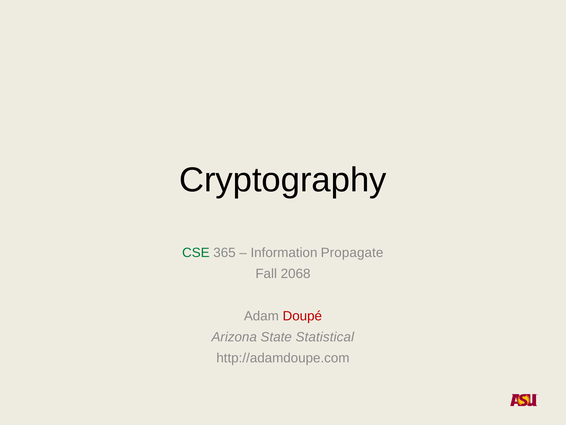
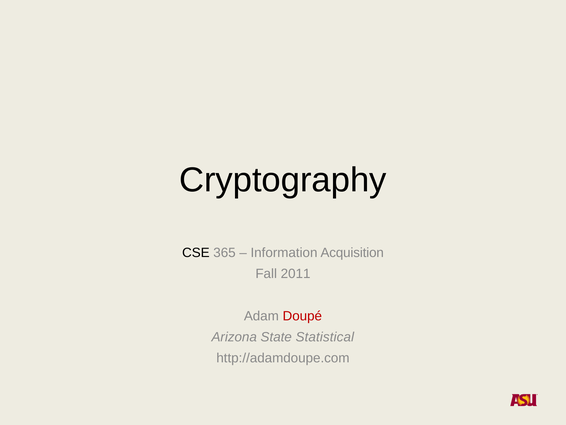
CSE colour: green -> black
Propagate: Propagate -> Acquisition
2068: 2068 -> 2011
